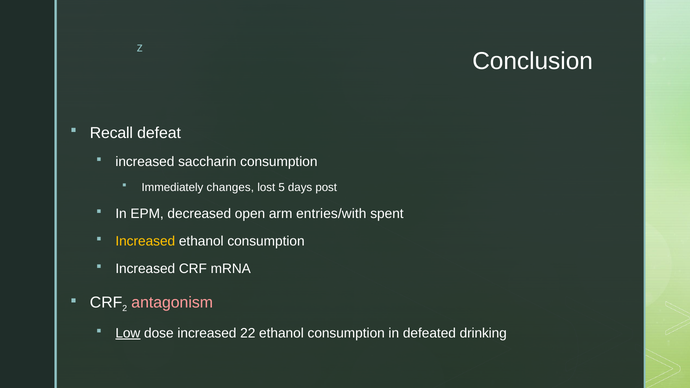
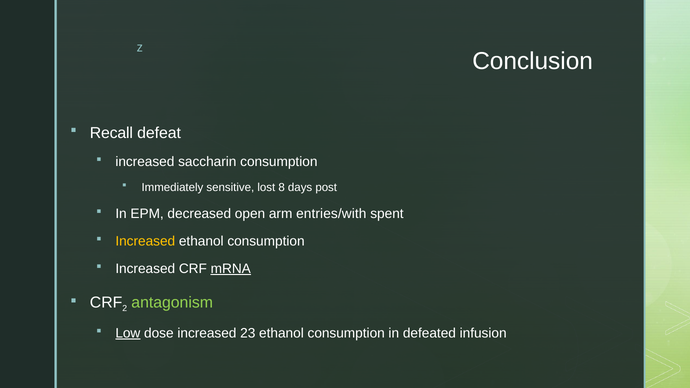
changes: changes -> sensitive
5: 5 -> 8
mRNA underline: none -> present
antagonism colour: pink -> light green
22: 22 -> 23
drinking: drinking -> infusion
